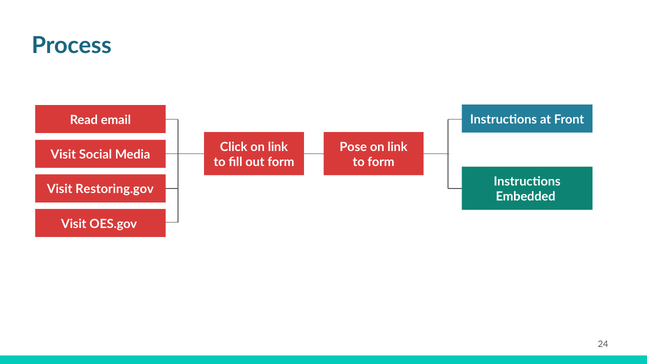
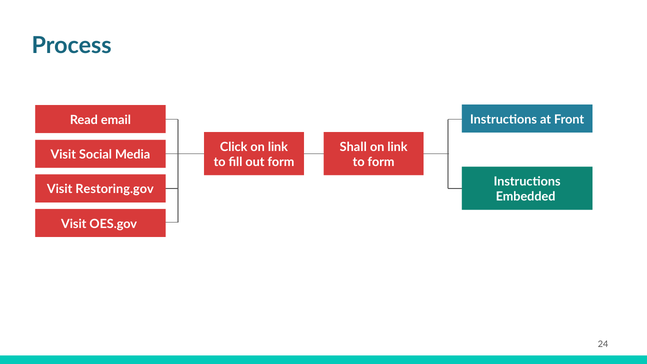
Pose: Pose -> Shall
